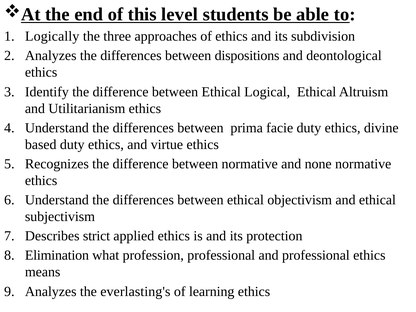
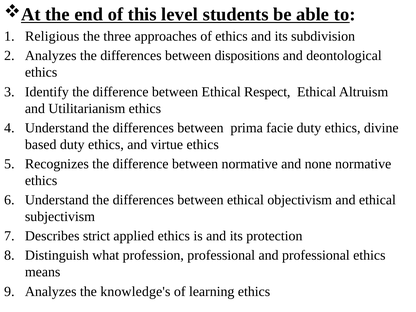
Logically: Logically -> Religious
Logical: Logical -> Respect
Elimination: Elimination -> Distinguish
everlasting's: everlasting's -> knowledge's
